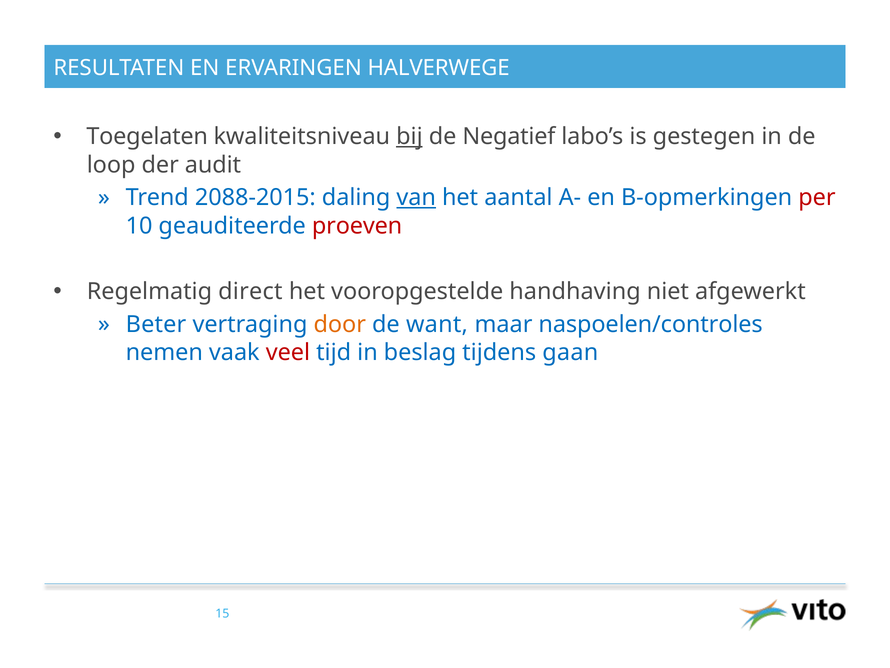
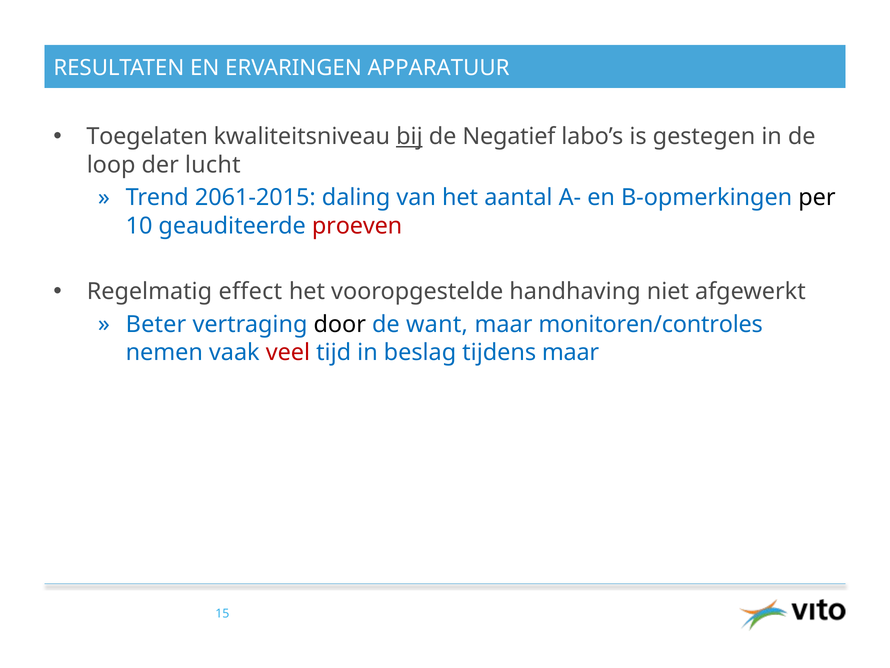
HALVERWEGE: HALVERWEGE -> APPARATUUR
audit: audit -> lucht
2088-2015: 2088-2015 -> 2061-2015
van underline: present -> none
per colour: red -> black
direct: direct -> effect
door colour: orange -> black
naspoelen/controles: naspoelen/controles -> monitoren/controles
tijdens gaan: gaan -> maar
